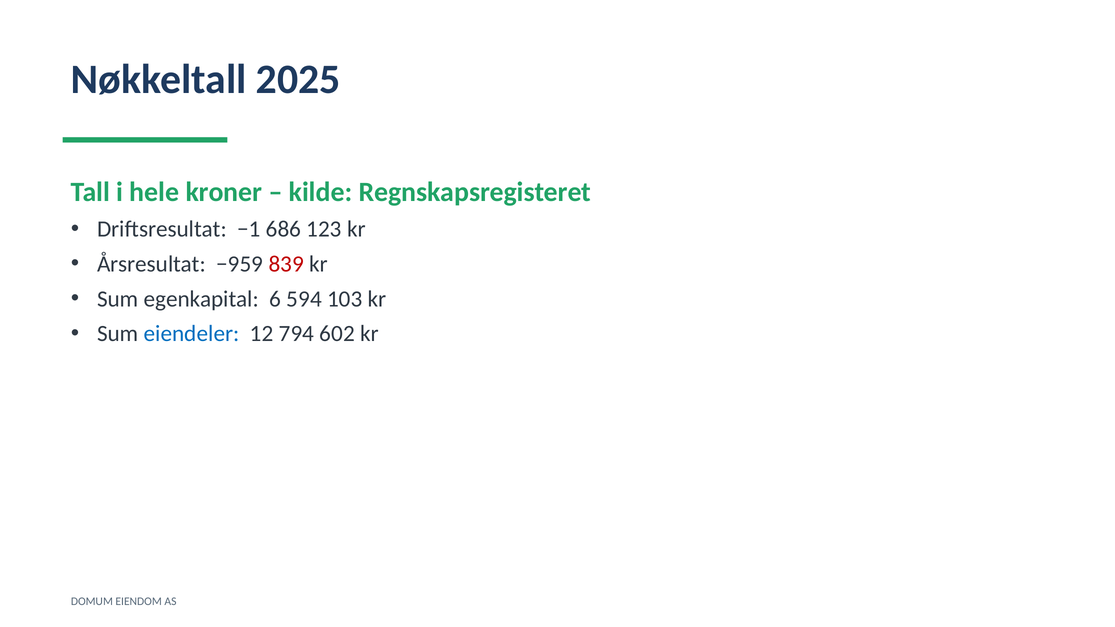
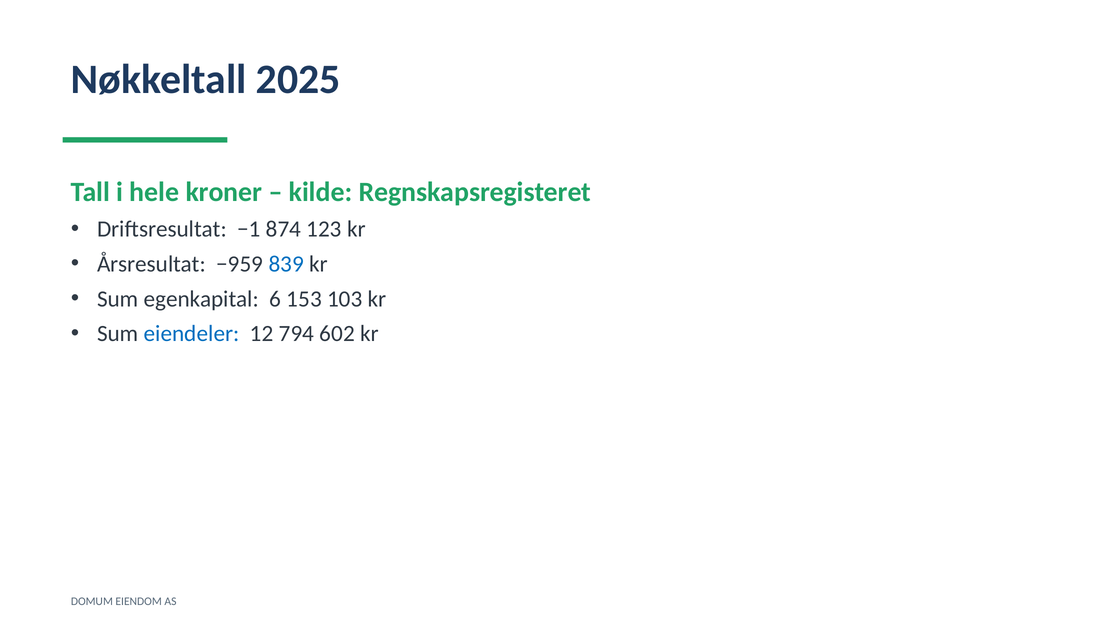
686: 686 -> 874
839 colour: red -> blue
594: 594 -> 153
